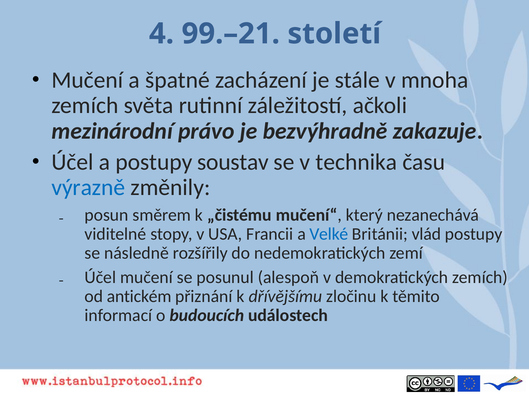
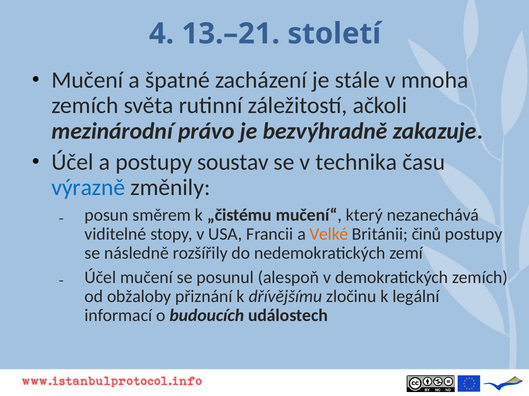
99.–21: 99.–21 -> 13.–21
Velké colour: blue -> orange
vlád: vlád -> činů
antickém: antickém -> obžaloby
těmito: těmito -> legální
